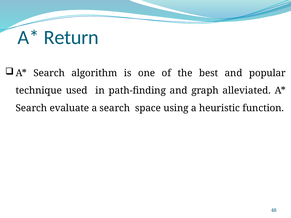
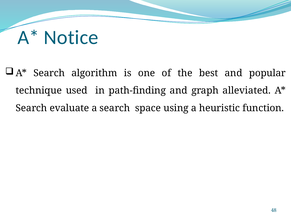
Return: Return -> Notice
